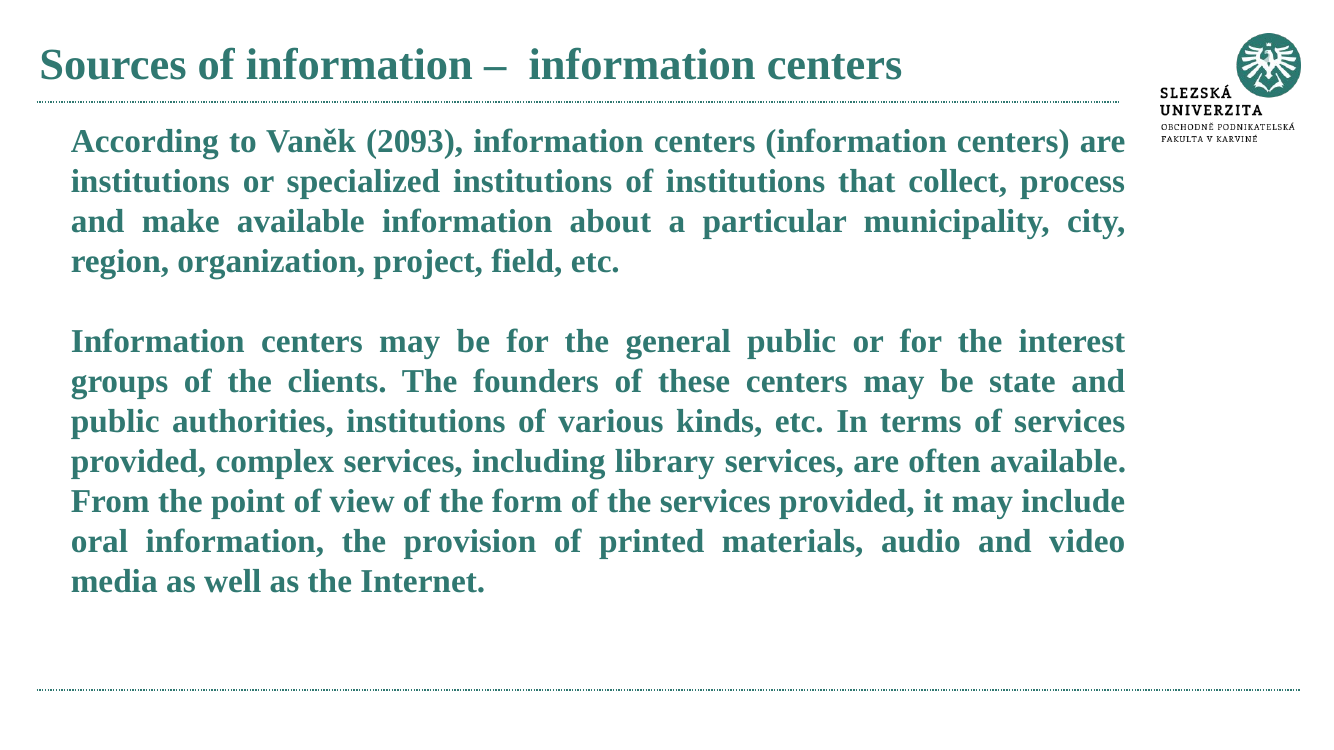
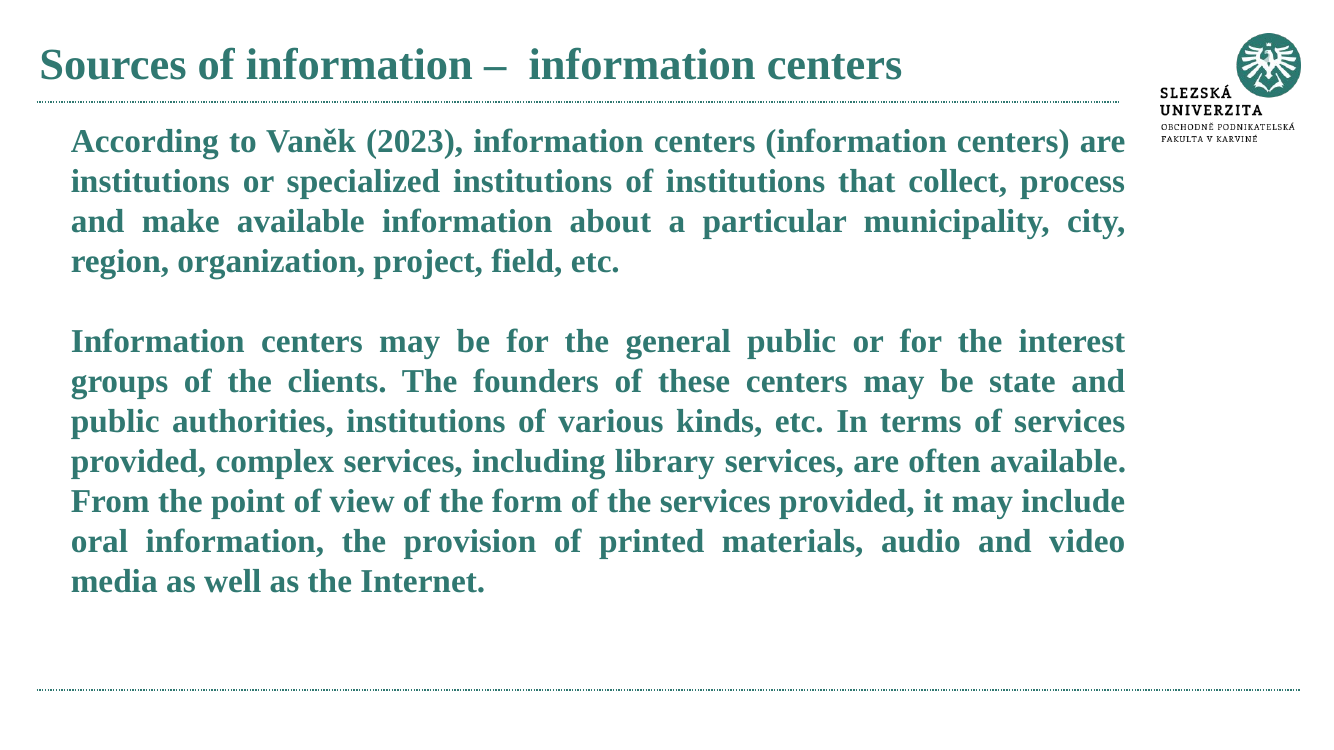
2093: 2093 -> 2023
